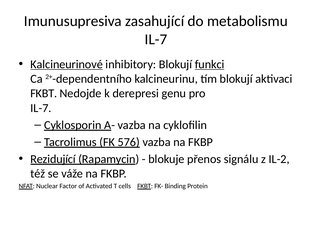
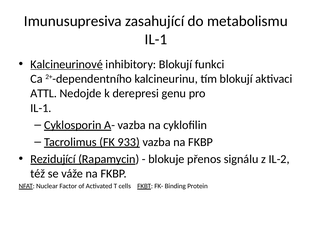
IL-7 at (156, 39): IL-7 -> IL-1
funkci underline: present -> none
FKBT at (44, 93): FKBT -> ATTL
IL-7 at (41, 108): IL-7 -> IL-1
576: 576 -> 933
